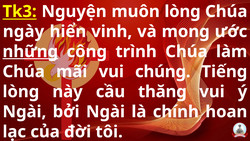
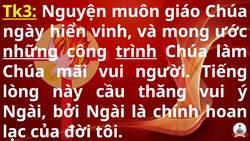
lòng at (183, 11): lòng -> giáo
trình underline: none -> present
chúng: chúng -> người
